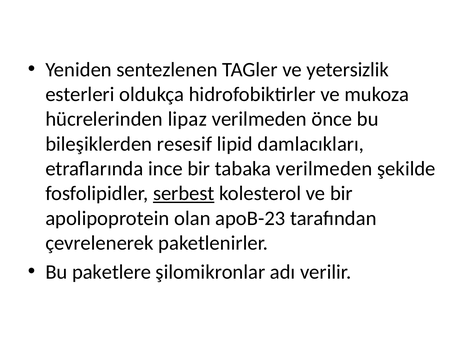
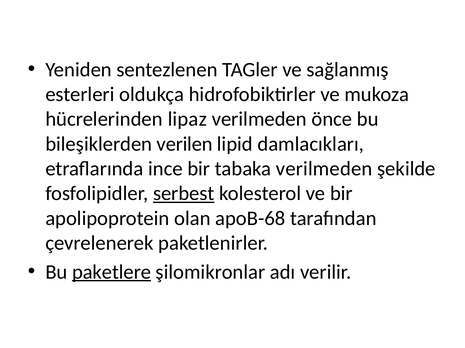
yetersizlik: yetersizlik -> sağlanmış
resesif: resesif -> verilen
apoB-23: apoB-23 -> apoB-68
paketlere underline: none -> present
